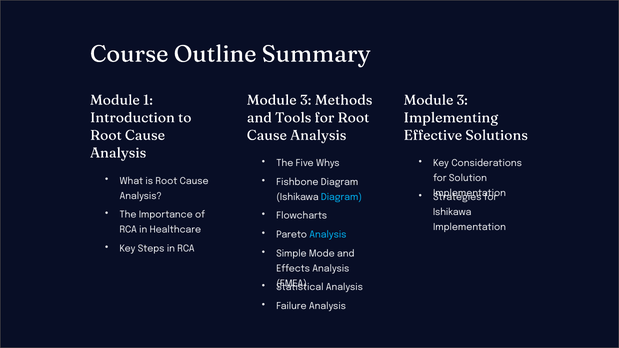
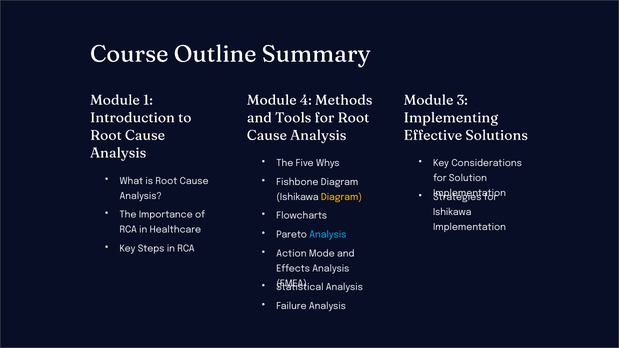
3 at (306, 100): 3 -> 4
Diagram at (341, 197) colour: light blue -> yellow
Simple: Simple -> Action
